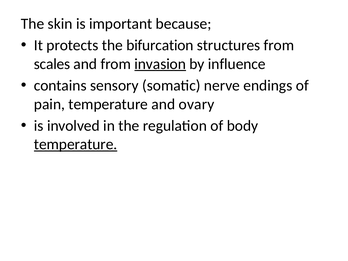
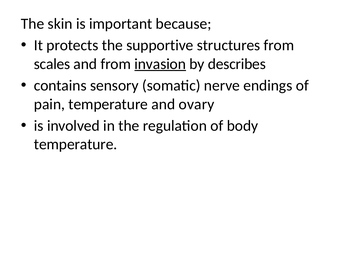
bifurcation: bifurcation -> supportive
influence: influence -> describes
temperature at (76, 144) underline: present -> none
